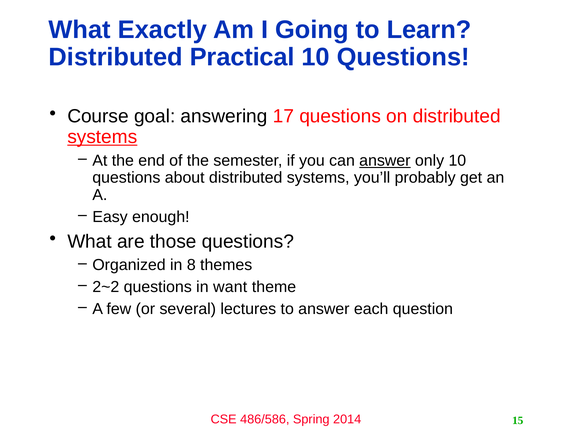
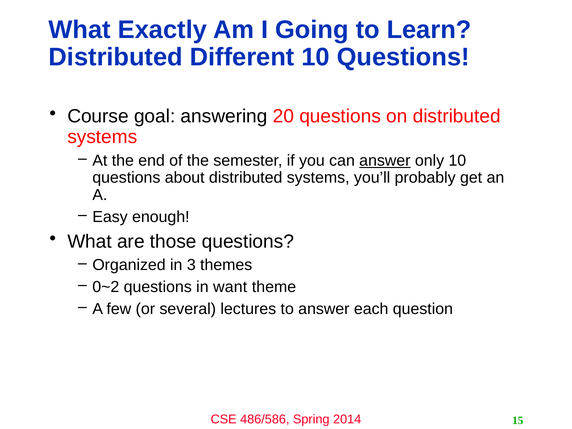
Practical: Practical -> Different
17: 17 -> 20
systems at (102, 137) underline: present -> none
8: 8 -> 3
2~2: 2~2 -> 0~2
